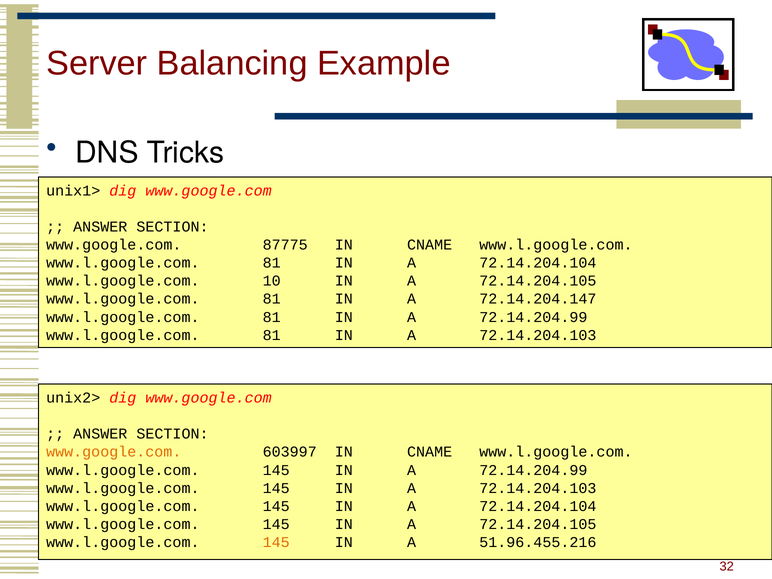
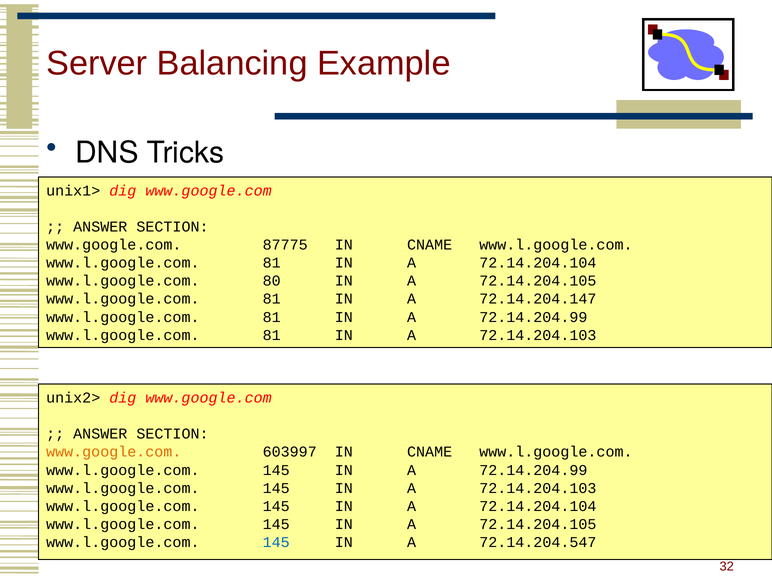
10: 10 -> 80
145 at (276, 542) colour: orange -> blue
51.96.455.216: 51.96.455.216 -> 72.14.204.547
